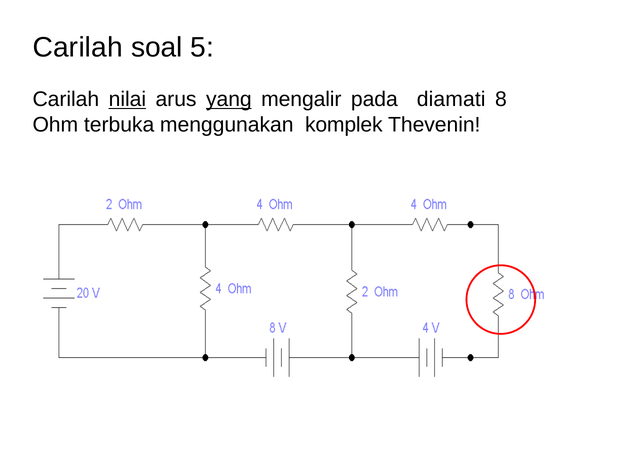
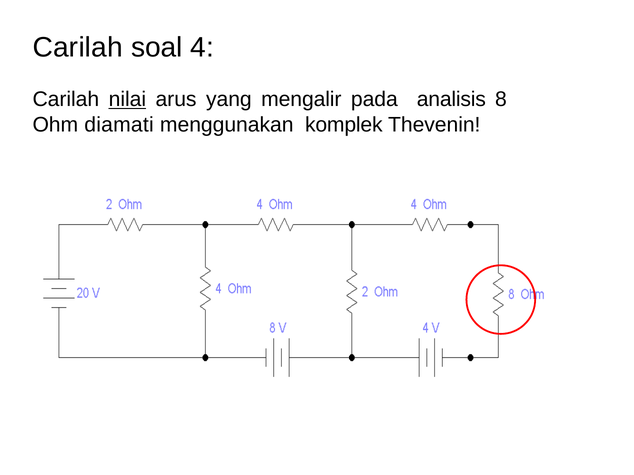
5: 5 -> 4
yang underline: present -> none
diamati: diamati -> analisis
terbuka: terbuka -> diamati
